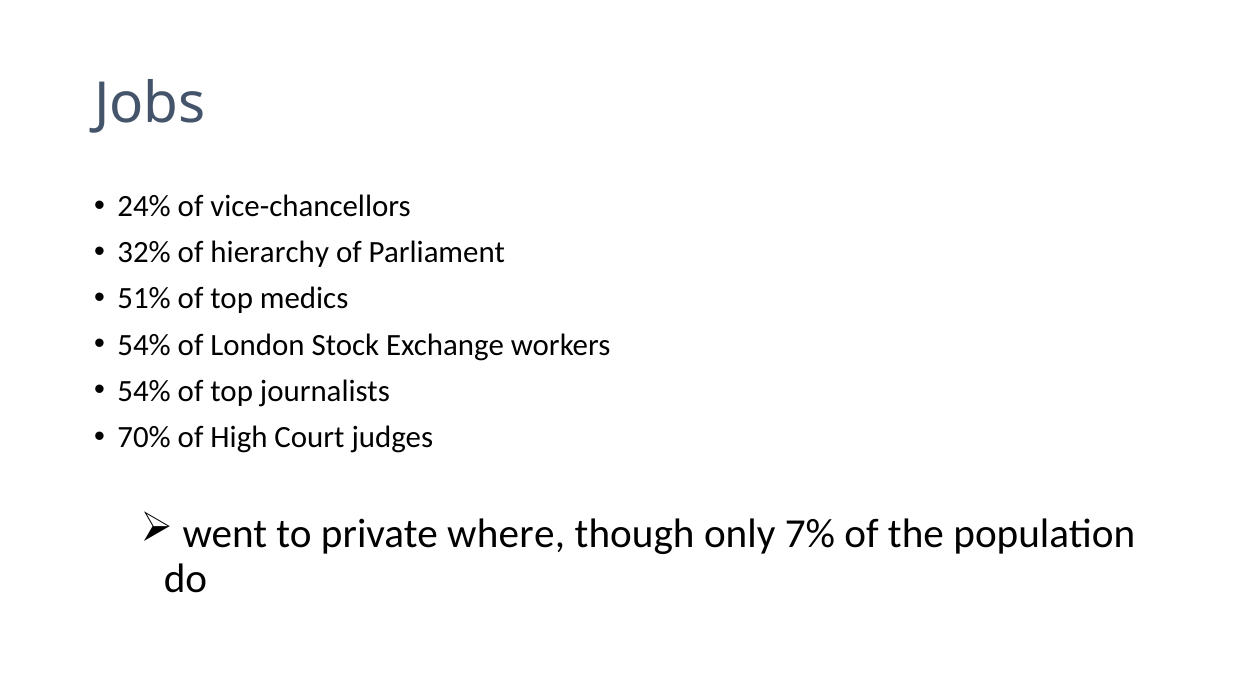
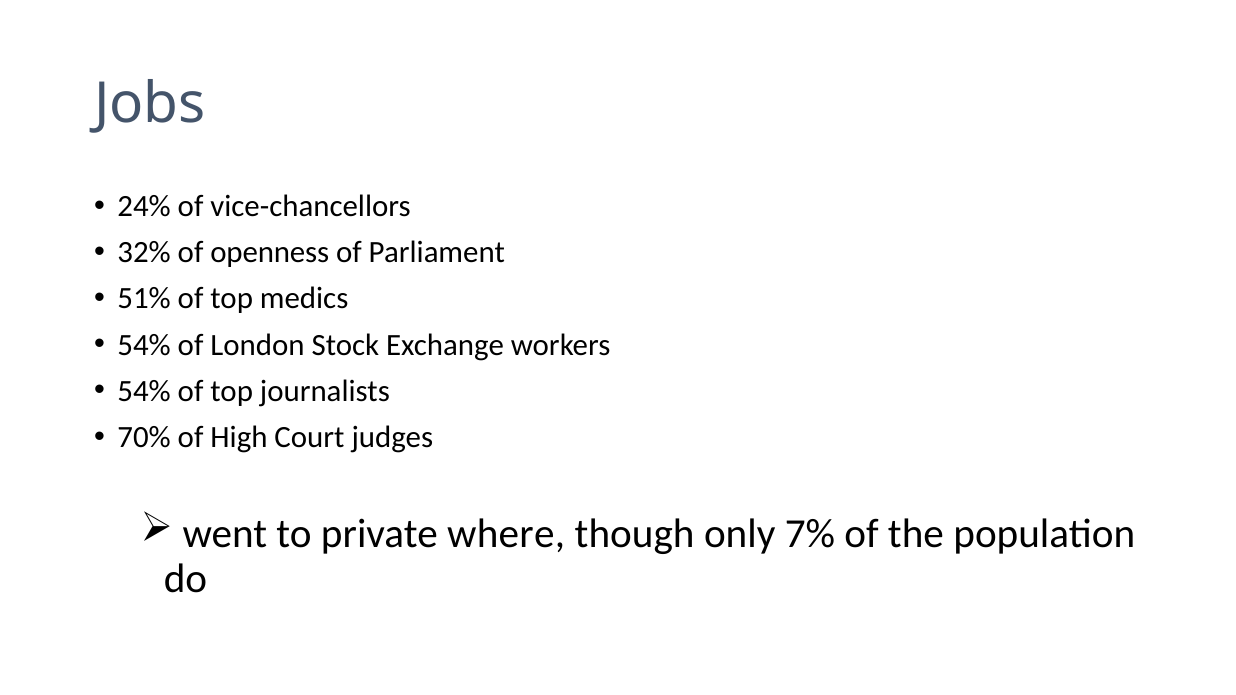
hierarchy: hierarchy -> openness
